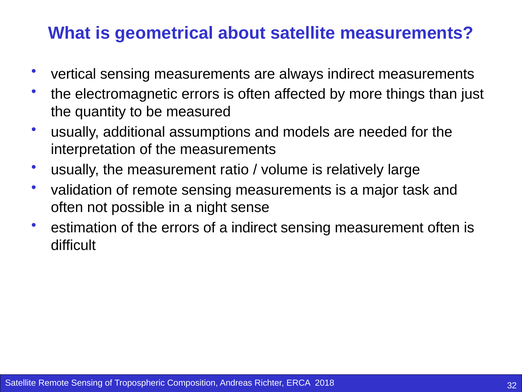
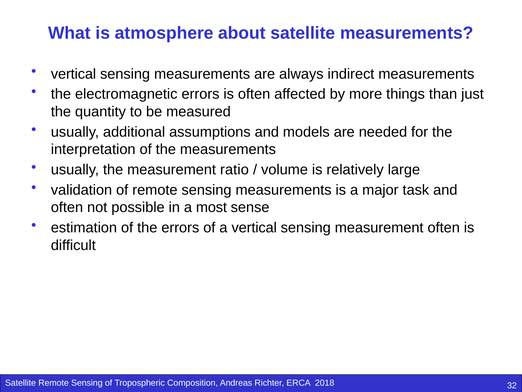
geometrical: geometrical -> atmosphere
night: night -> most
a indirect: indirect -> vertical
